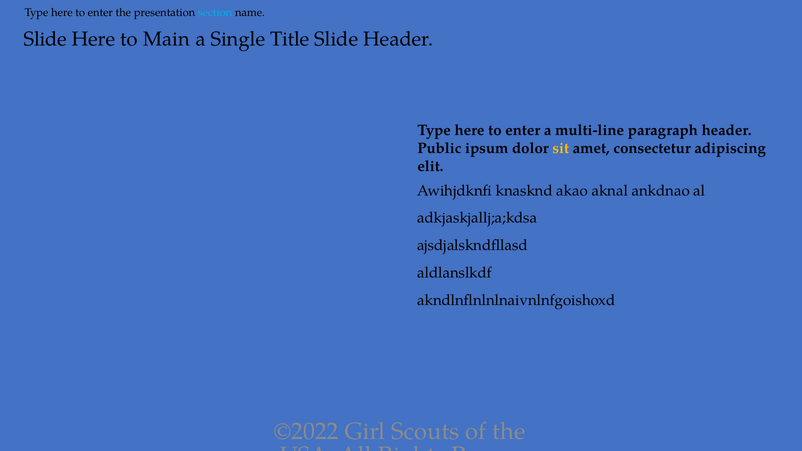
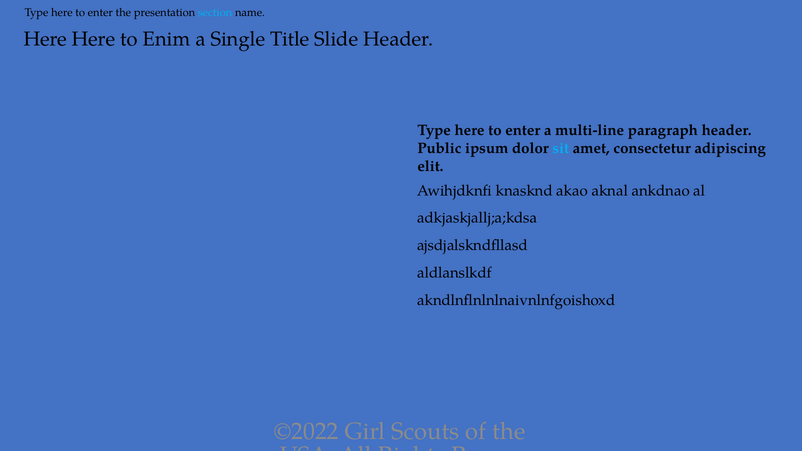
Slide at (45, 39): Slide -> Here
Main: Main -> Enim
sit colour: yellow -> light blue
